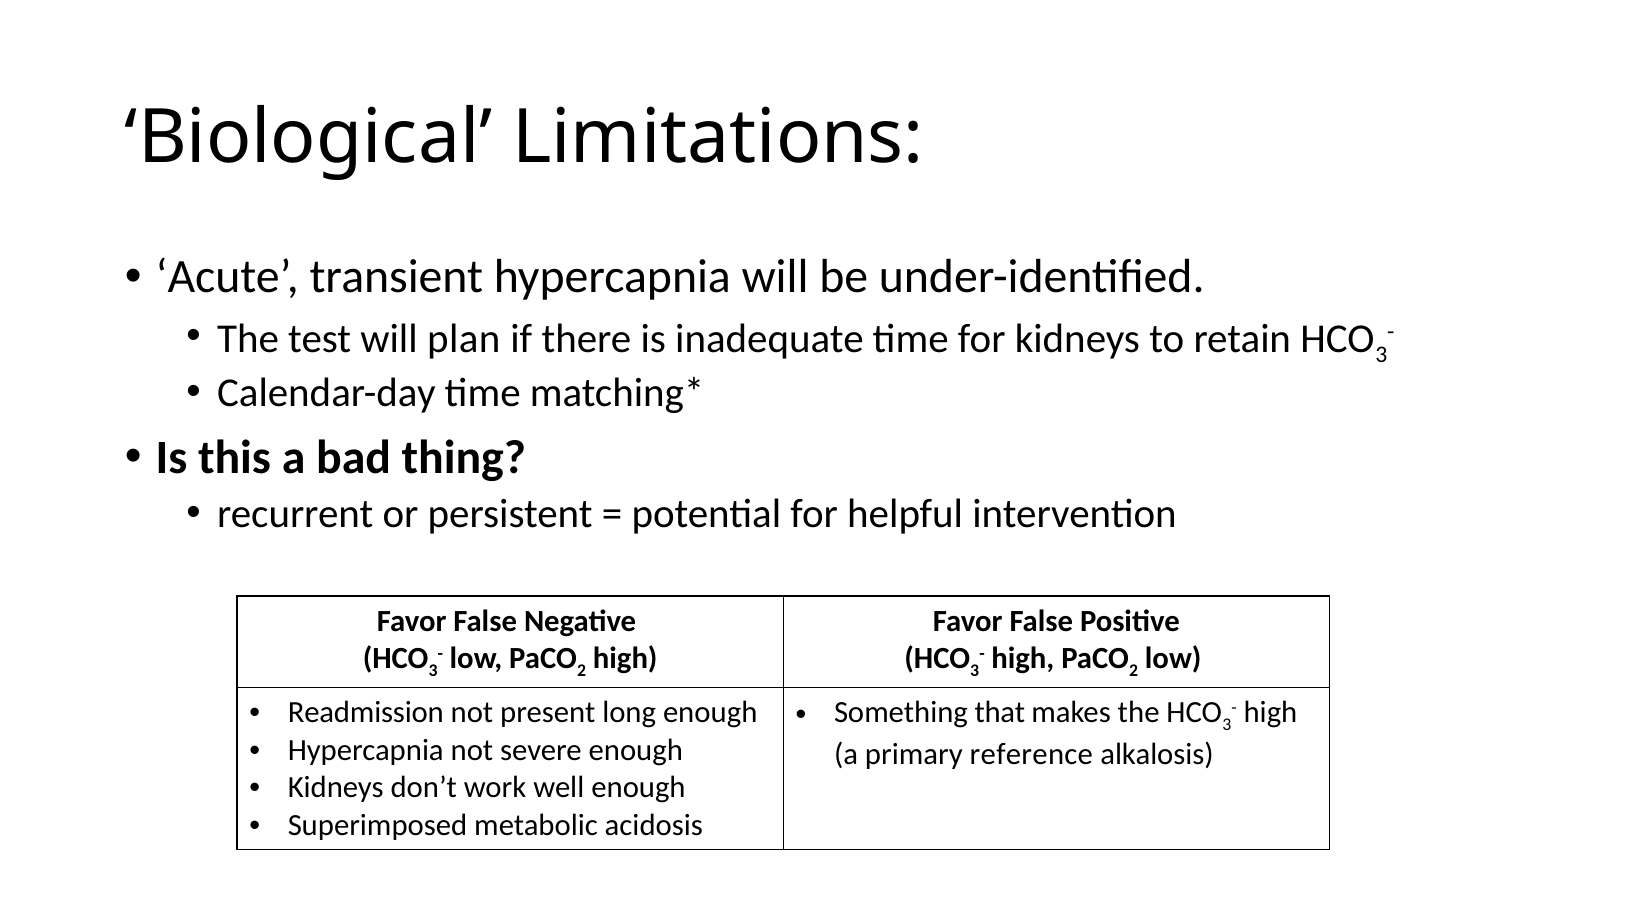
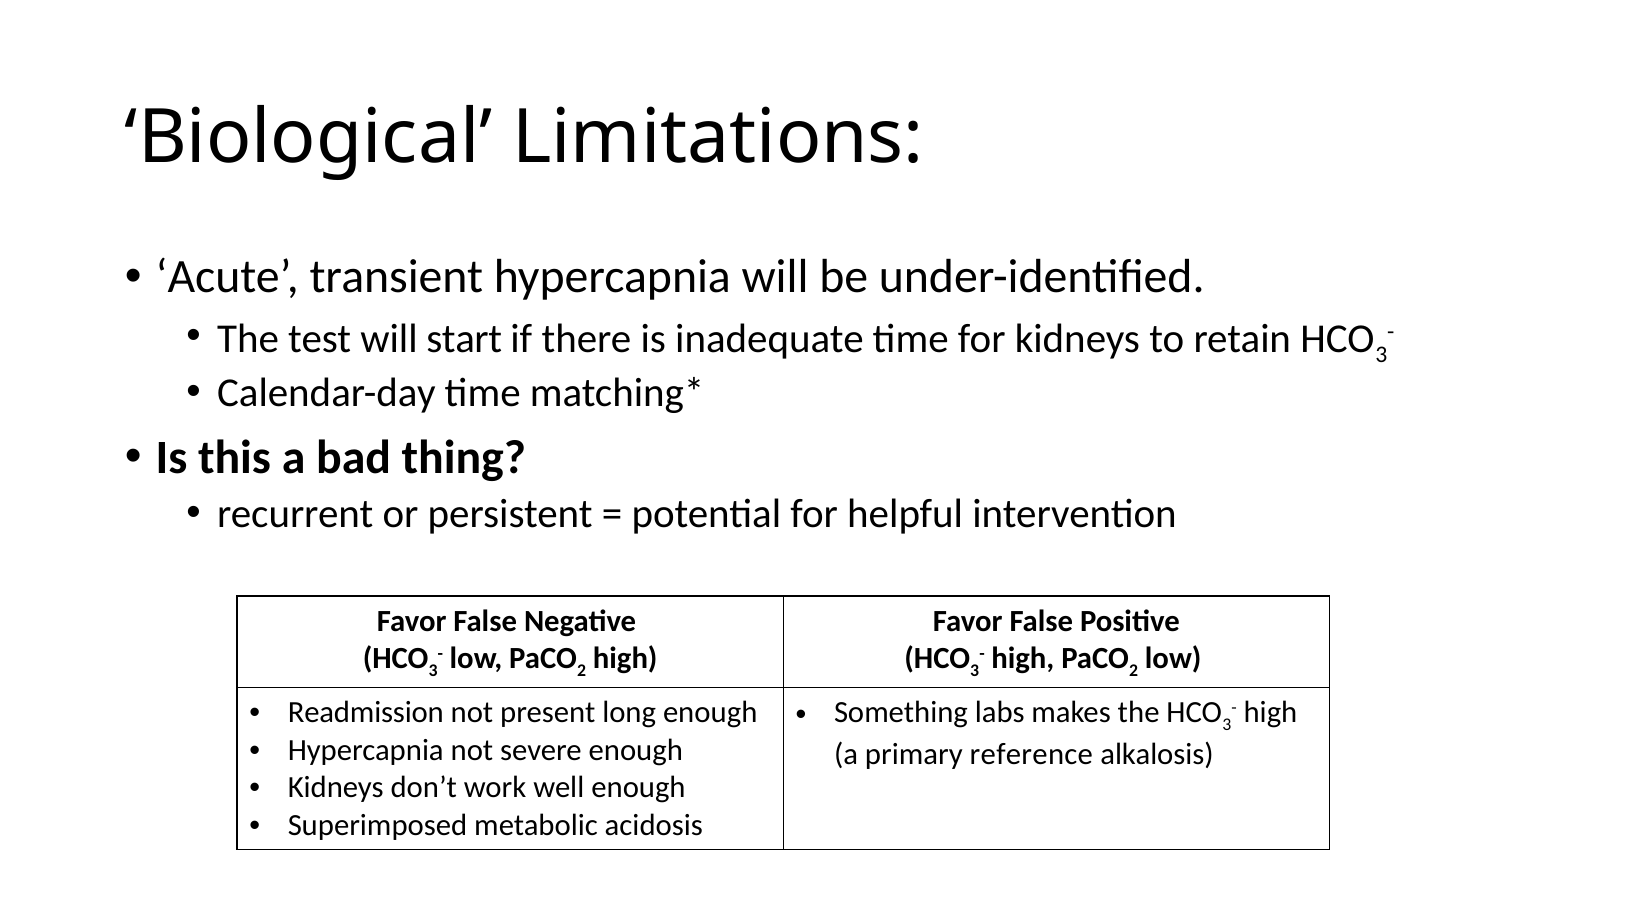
plan: plan -> start
that: that -> labs
